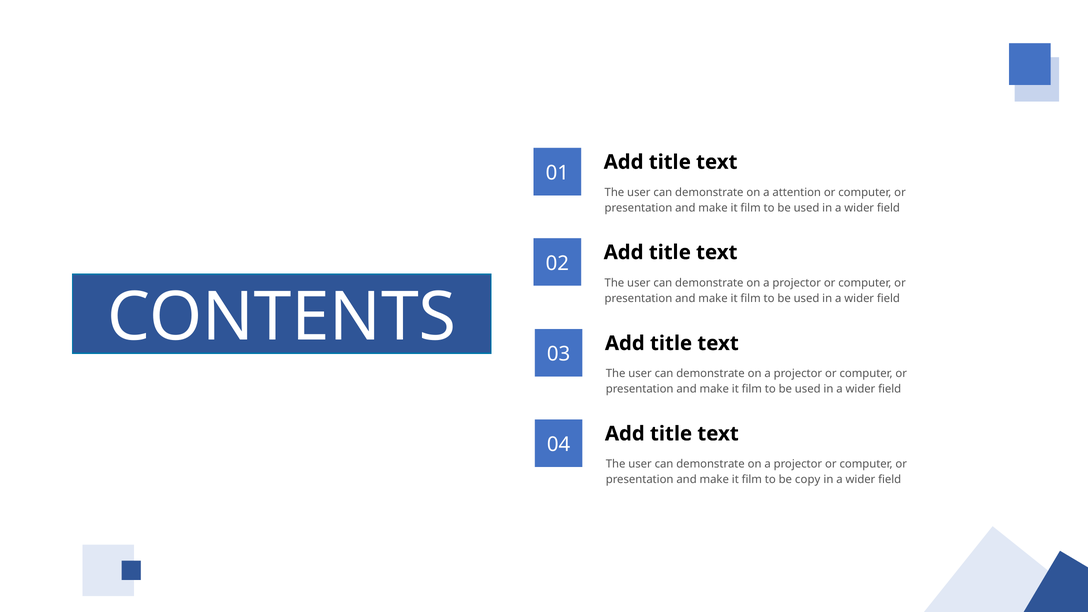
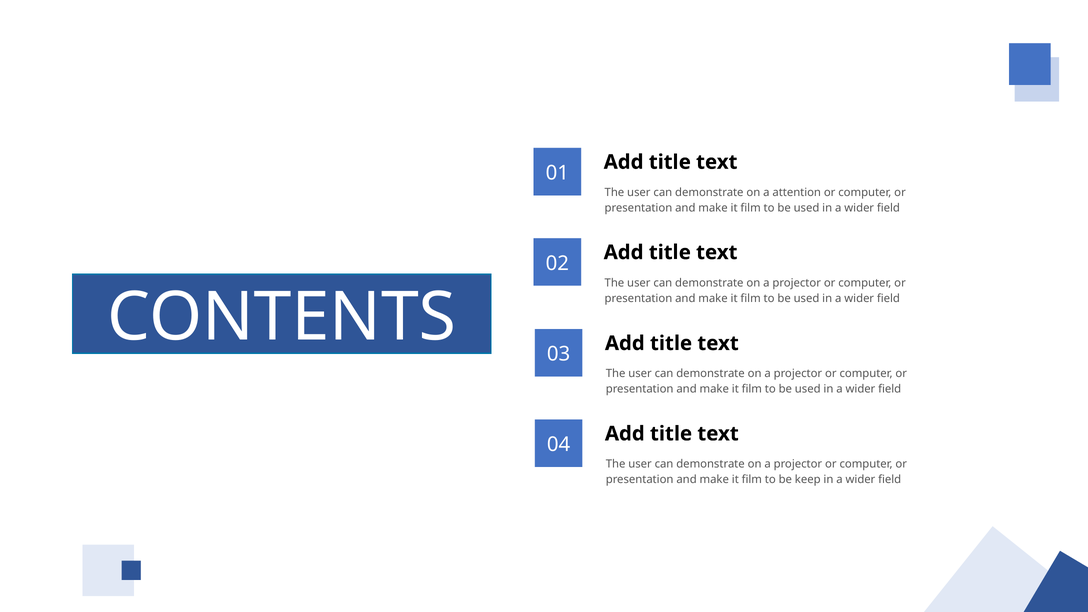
copy: copy -> keep
